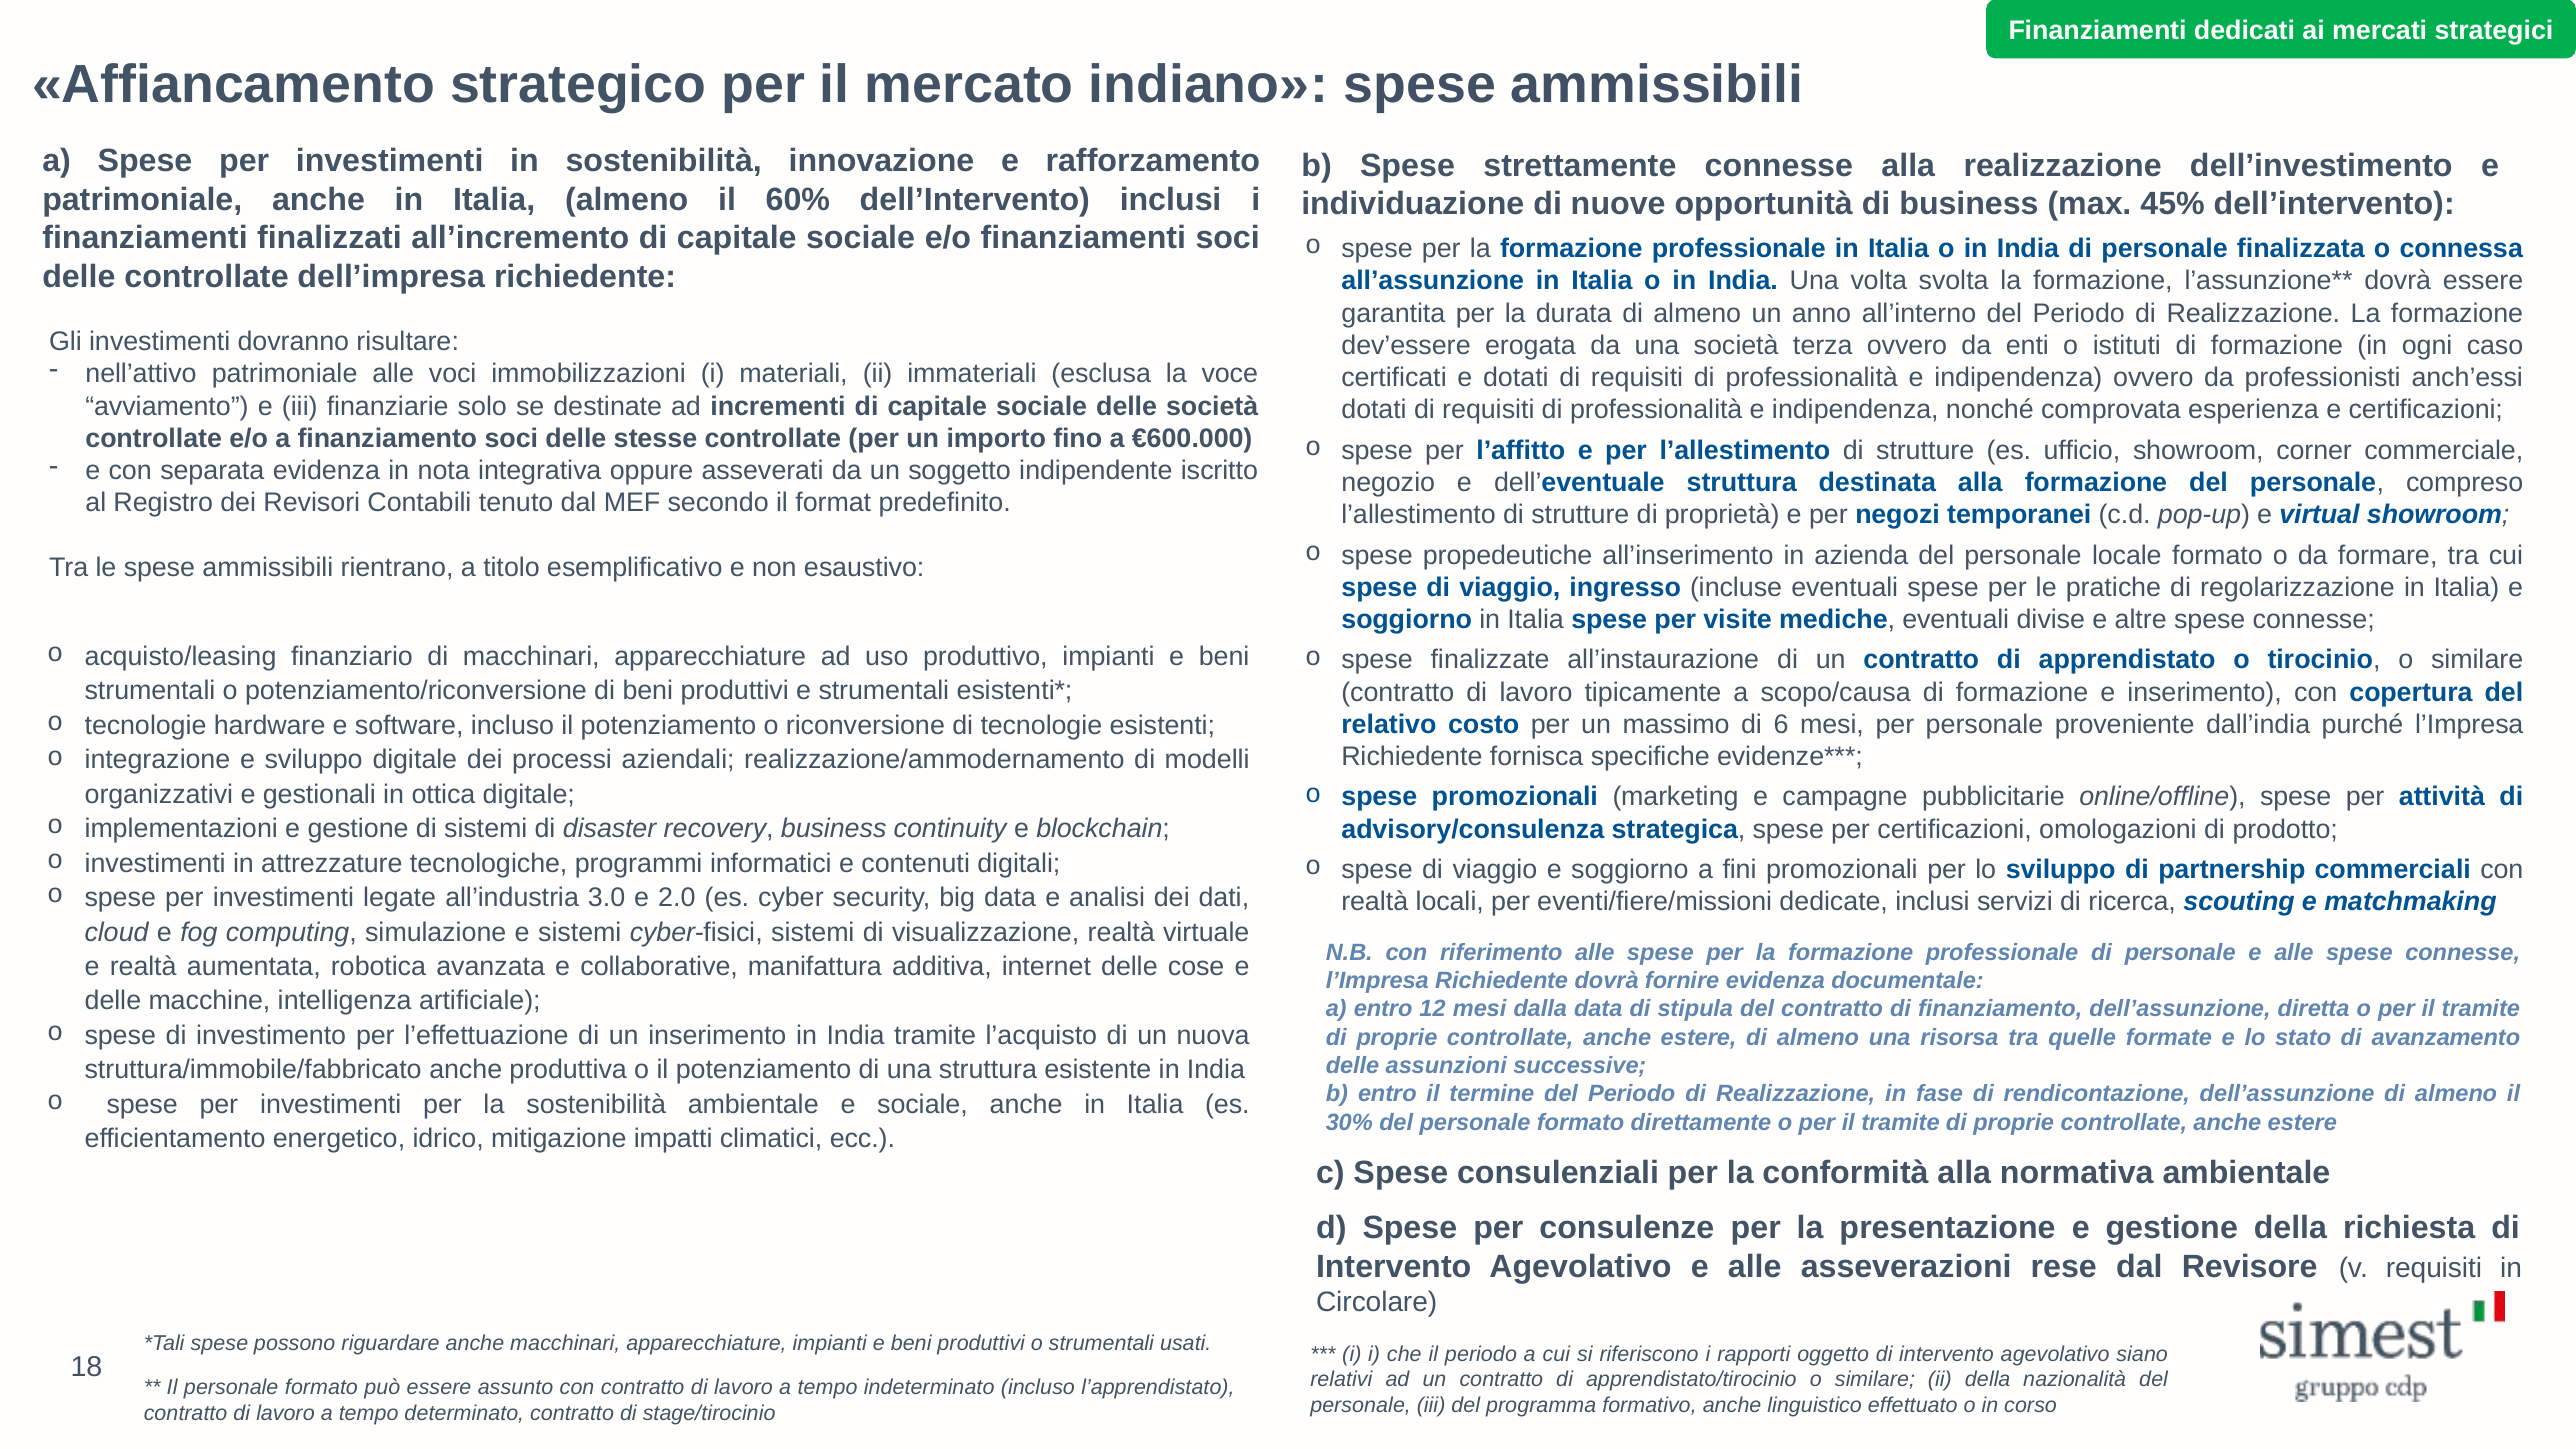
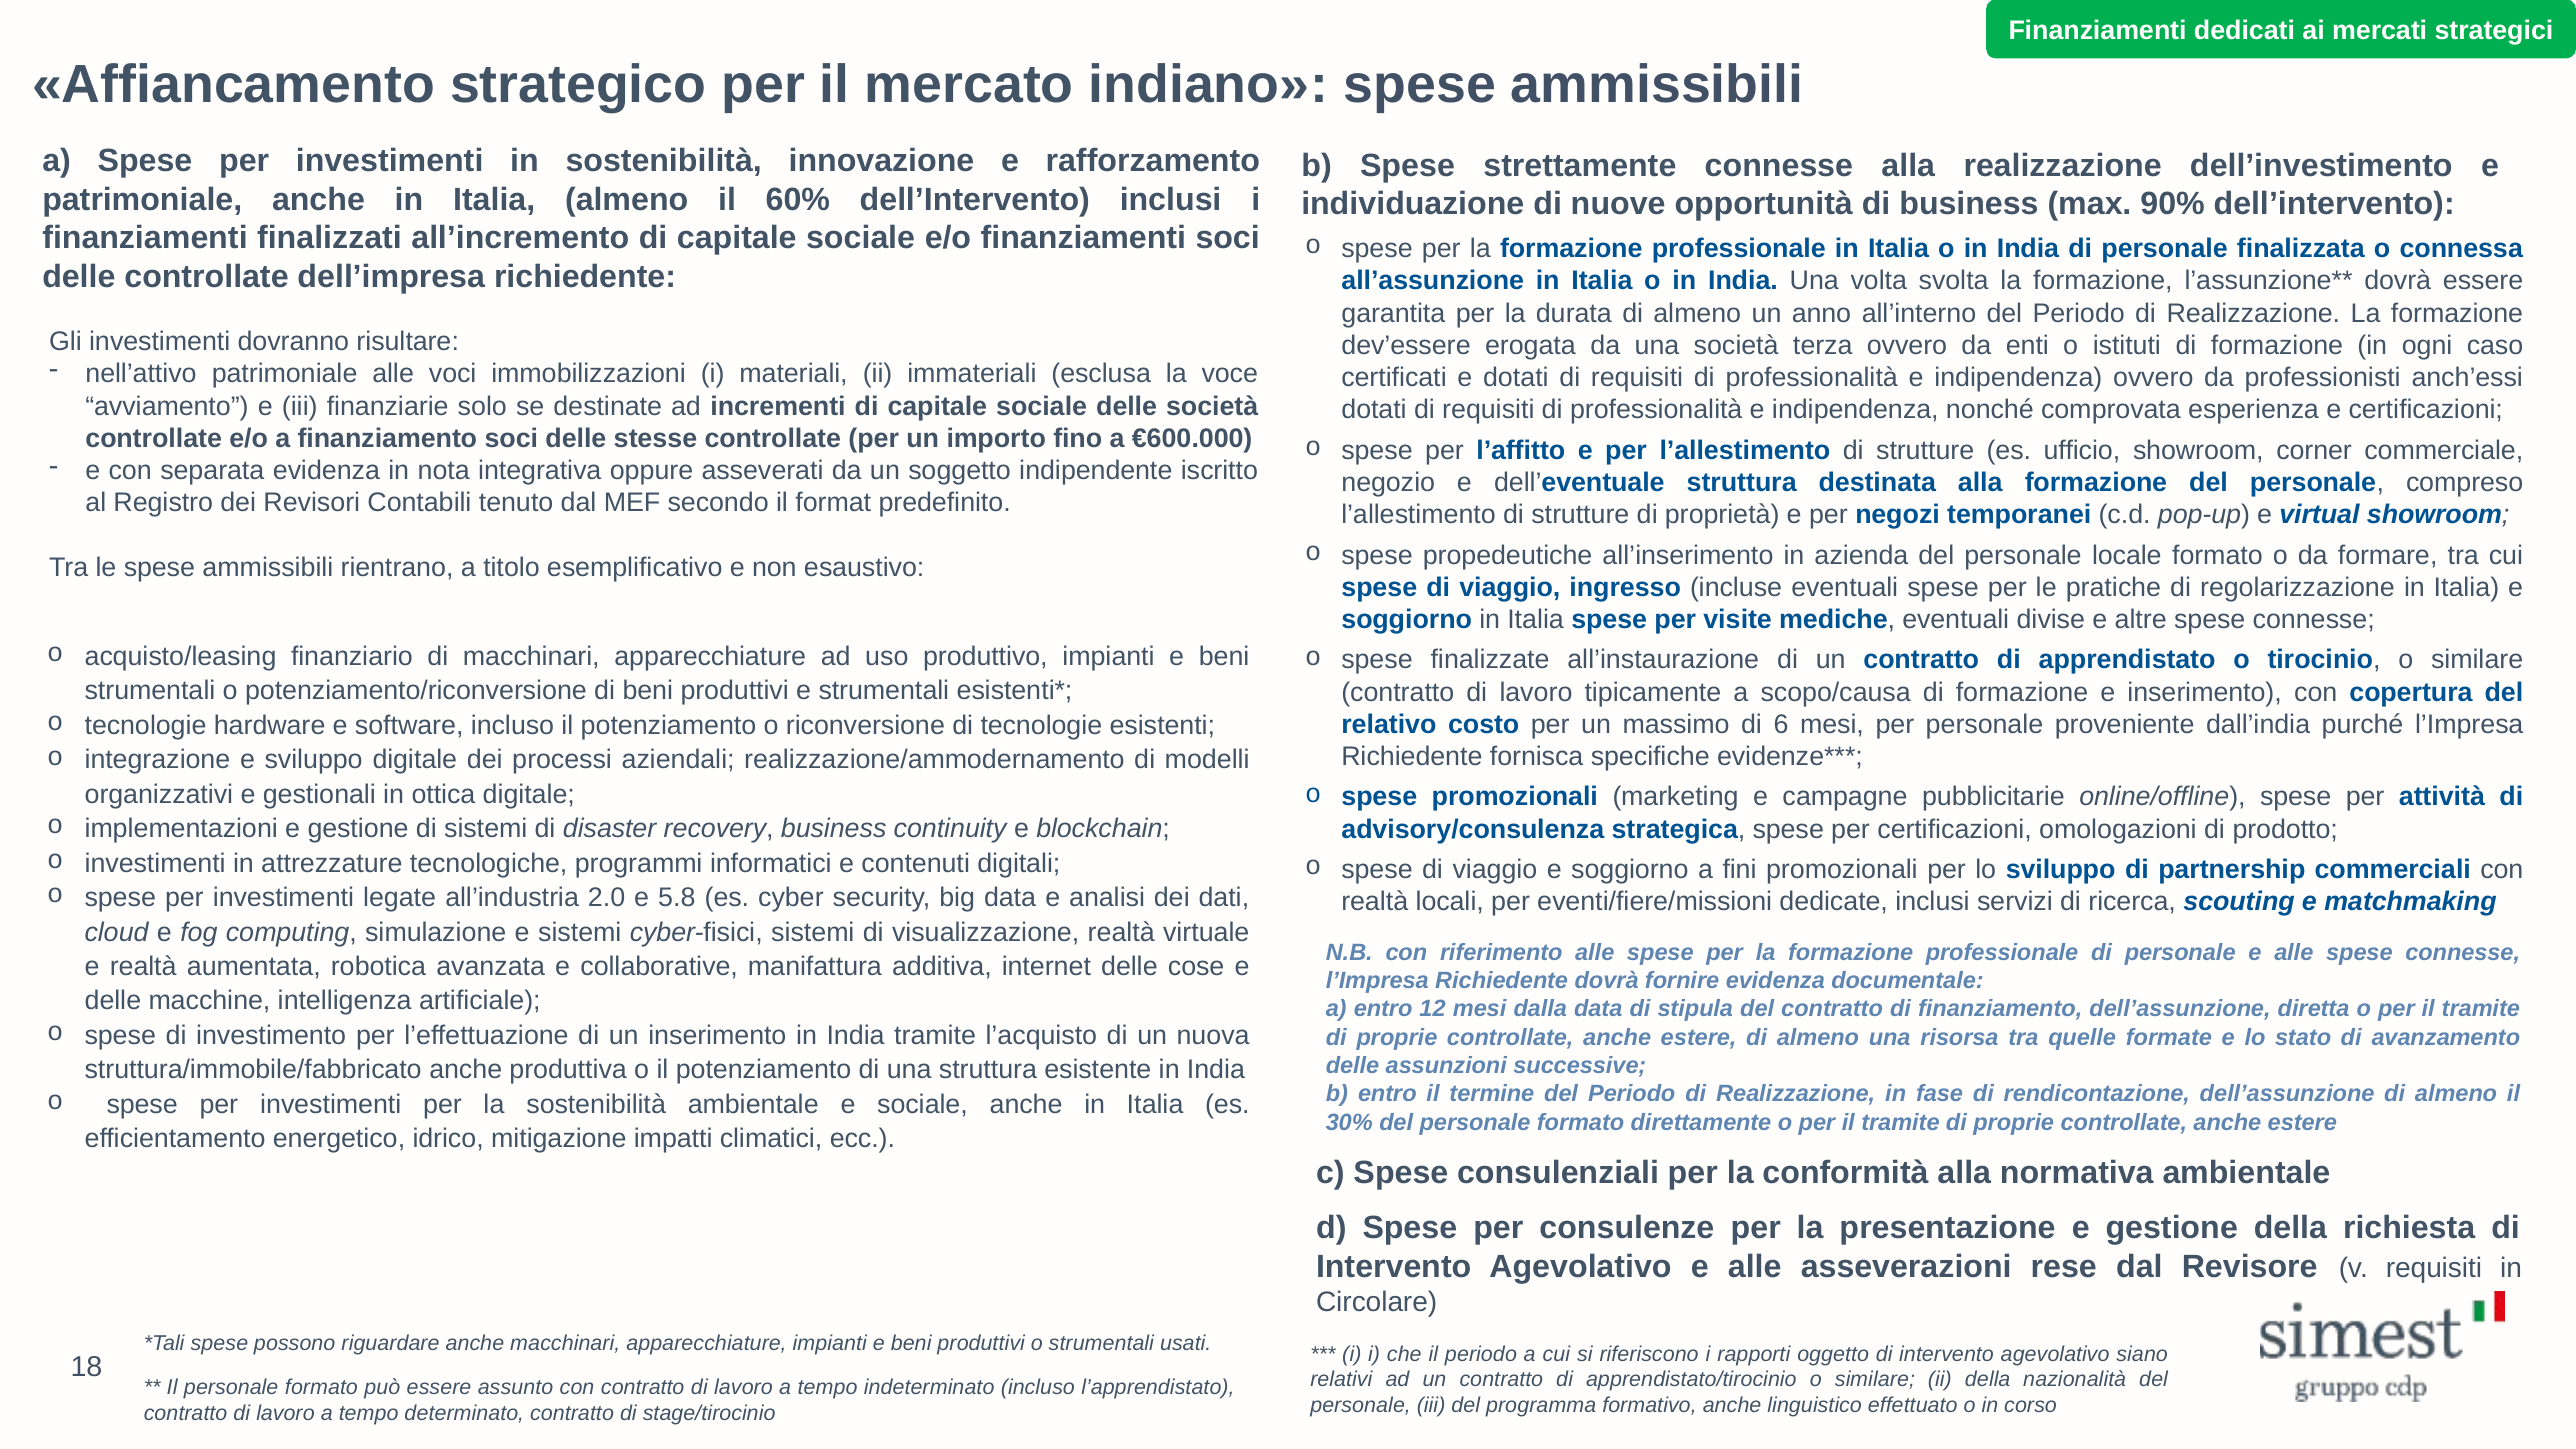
45%: 45% -> 90%
3.0: 3.0 -> 2.0
2.0: 2.0 -> 5.8
